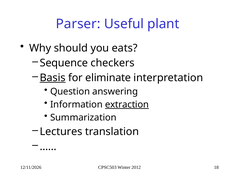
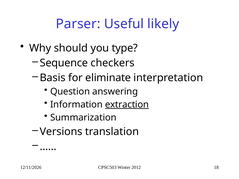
plant: plant -> likely
eats: eats -> type
Basis underline: present -> none
Lectures: Lectures -> Versions
